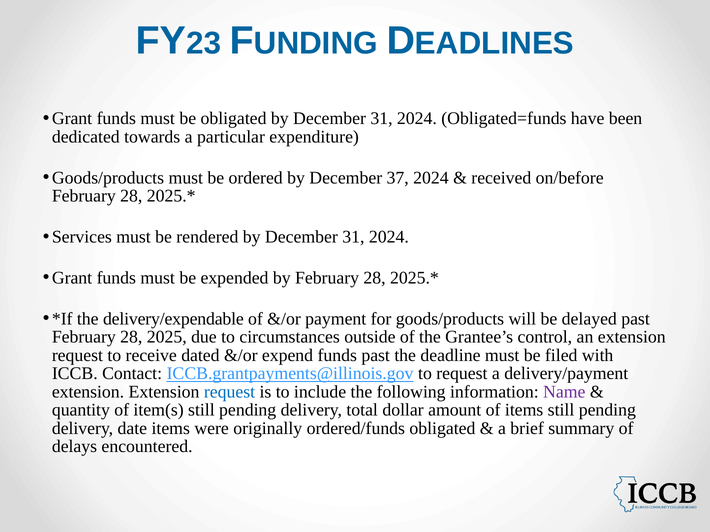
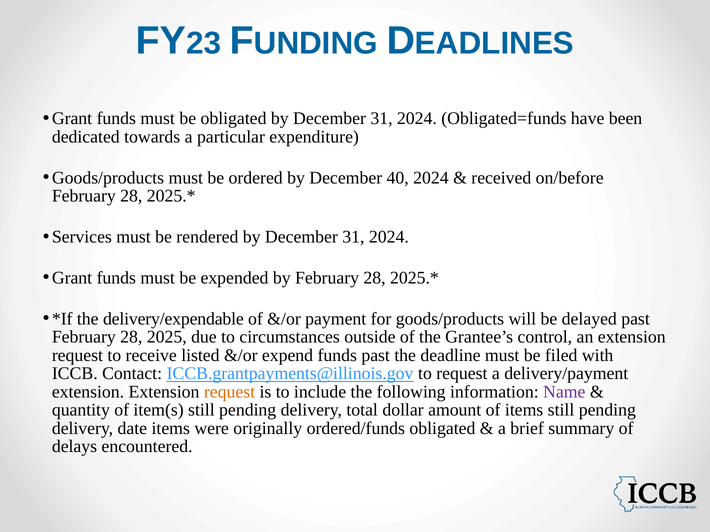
37: 37 -> 40
dated: dated -> listed
request at (230, 392) colour: blue -> orange
